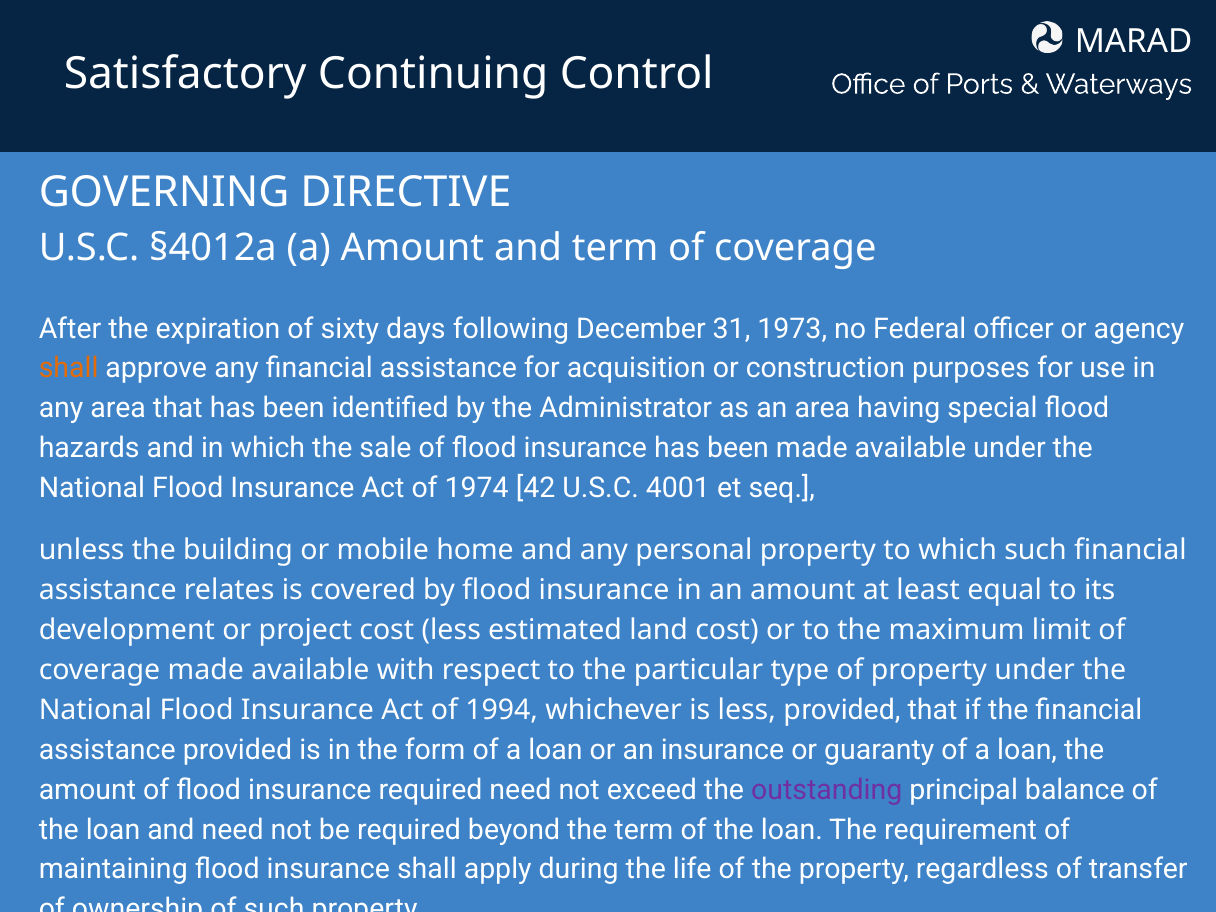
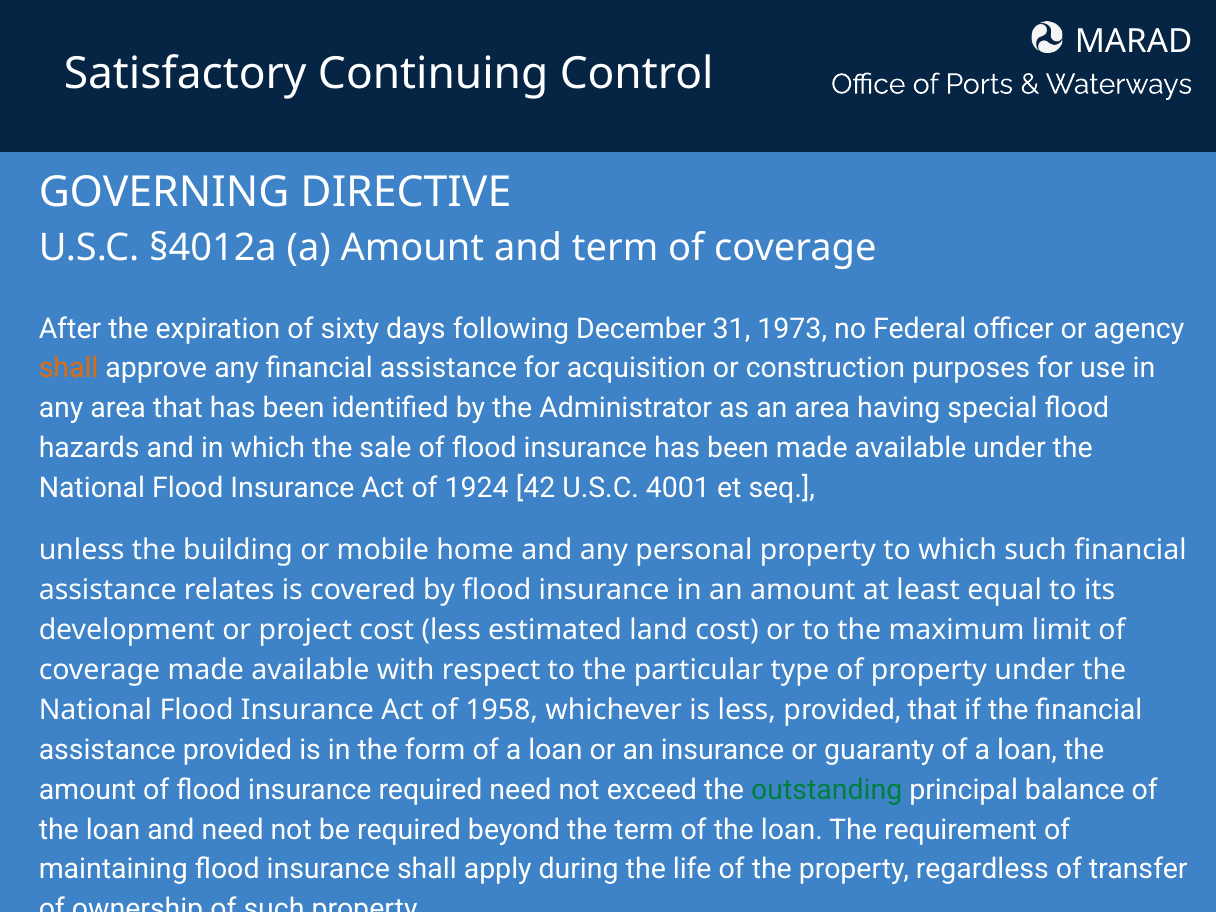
1974: 1974 -> 1924
1994: 1994 -> 1958
outstanding colour: purple -> green
